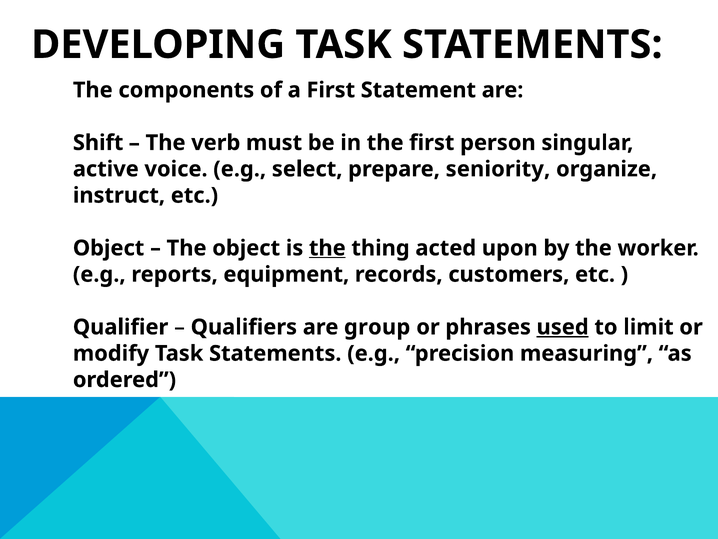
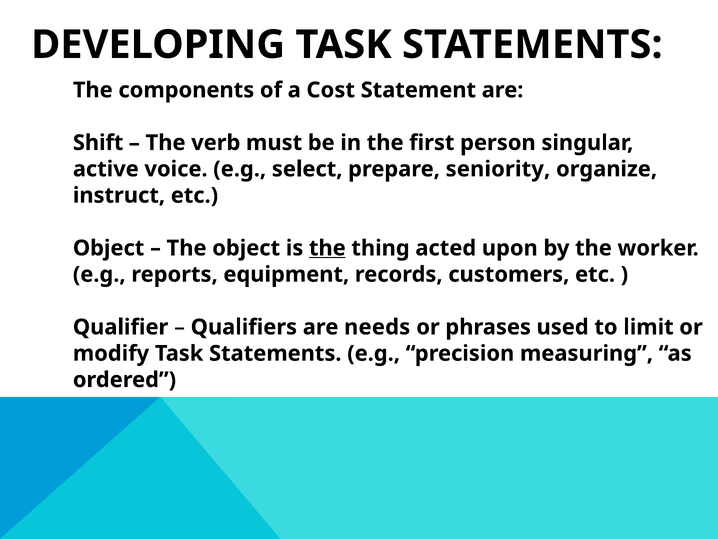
a First: First -> Cost
group: group -> needs
used underline: present -> none
